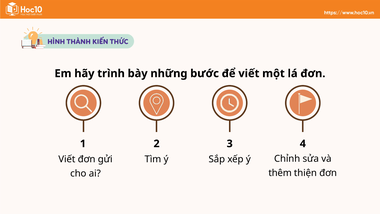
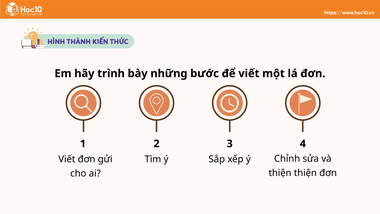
thêm at (280, 173): thêm -> thiện
